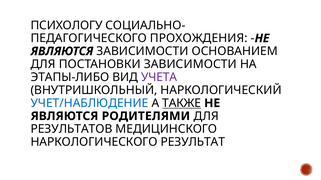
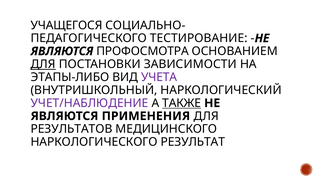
ПСИХОЛОГУ: ПСИХОЛОГУ -> УЧАЩЕГОСЯ
ПРОХОЖДЕНИЯ: ПРОХОЖДЕНИЯ -> ТЕСТИРОВАНИЕ
ЯВЛЯЮТСЯ ЗАВИСИМОСТИ: ЗАВИСИМОСТИ -> ПРОФОСМОТРА
ДЛЯ at (43, 64) underline: none -> present
УЧЕТ/НАБЛЮДЕНИЕ colour: blue -> purple
РОДИТЕЛЯМИ: РОДИТЕЛЯМИ -> ПРИМЕНЕНИЯ
